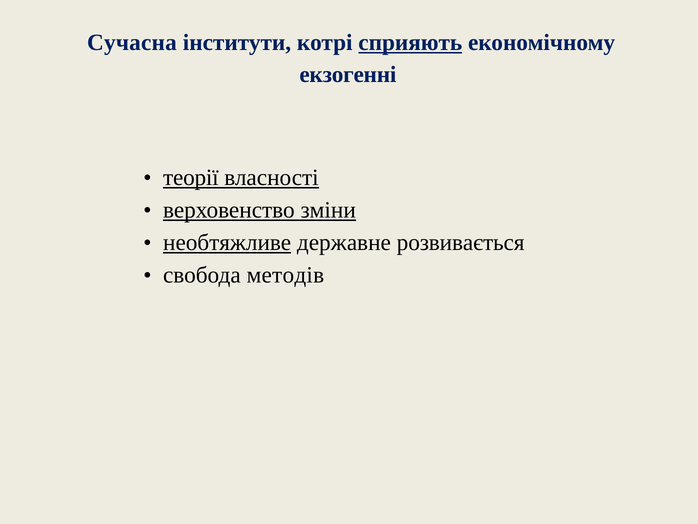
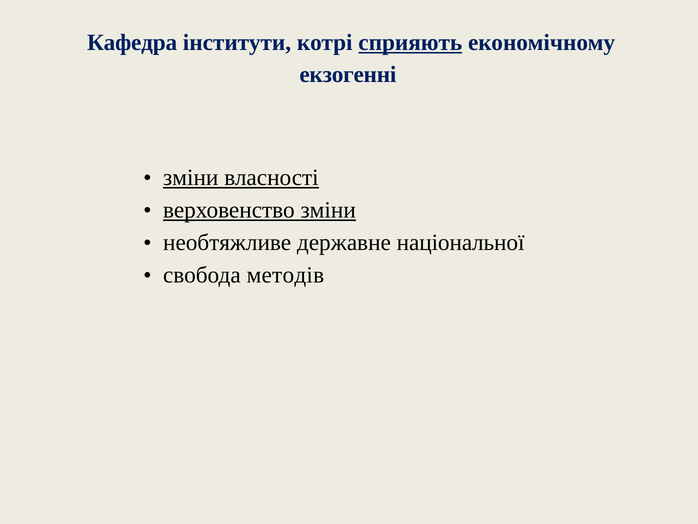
Сучасна: Сучасна -> Кафедра
теорії at (191, 177): теорії -> зміни
необтяжливе underline: present -> none
розвивається: розвивається -> національної
